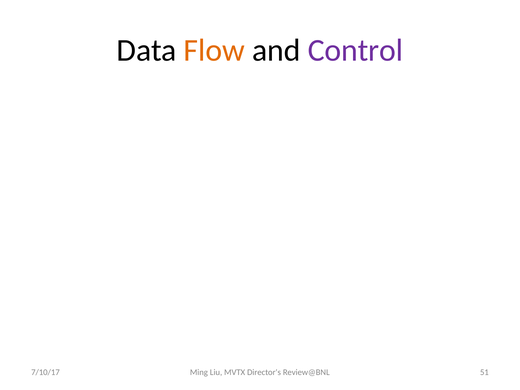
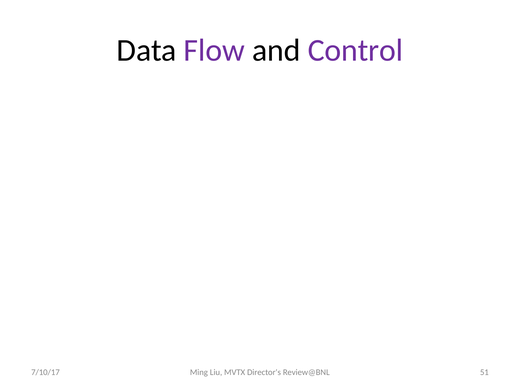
Flow colour: orange -> purple
